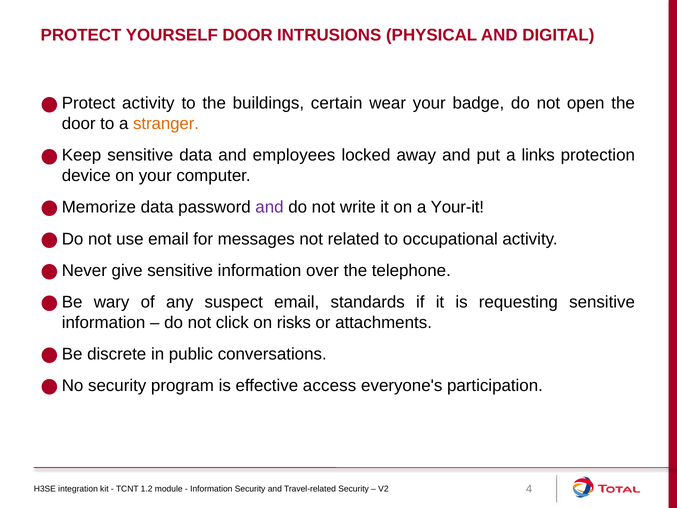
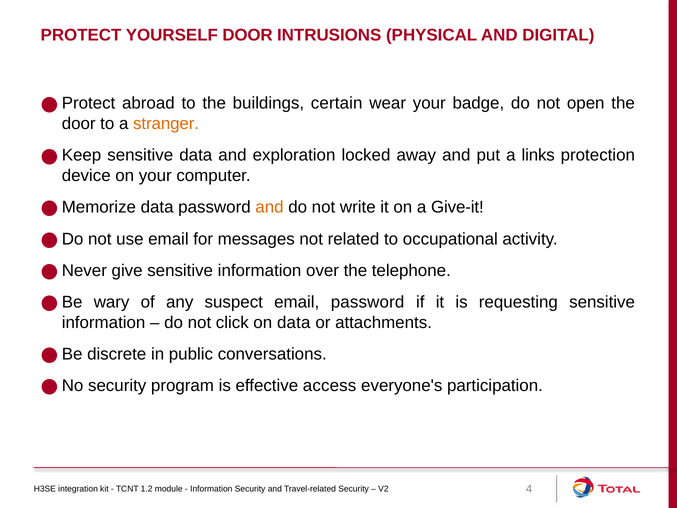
activity at (148, 103): activity -> abroad
employees: employees -> exploration
and at (269, 207) colour: purple -> orange
Your-it: Your-it -> Give-it
email standards: standards -> password
on risks: risks -> data
